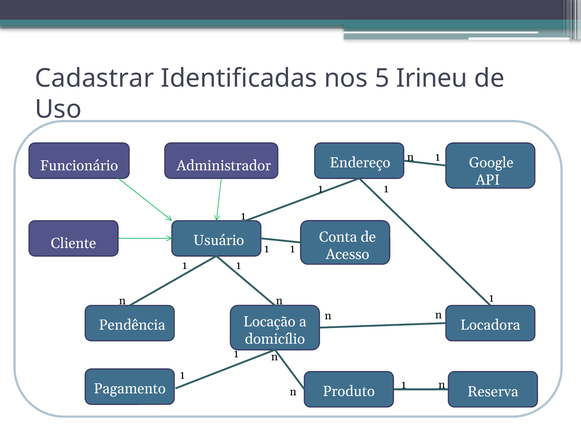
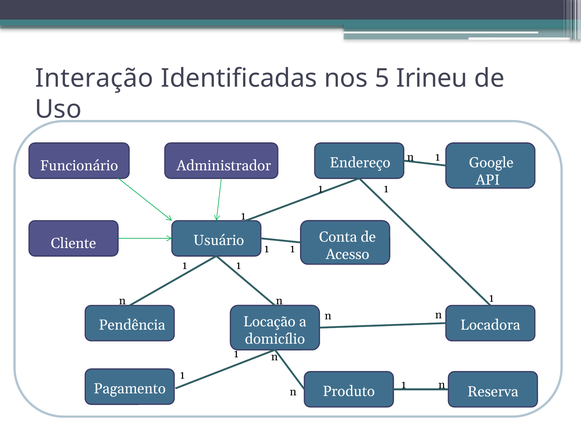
Cadastrar: Cadastrar -> Interação
